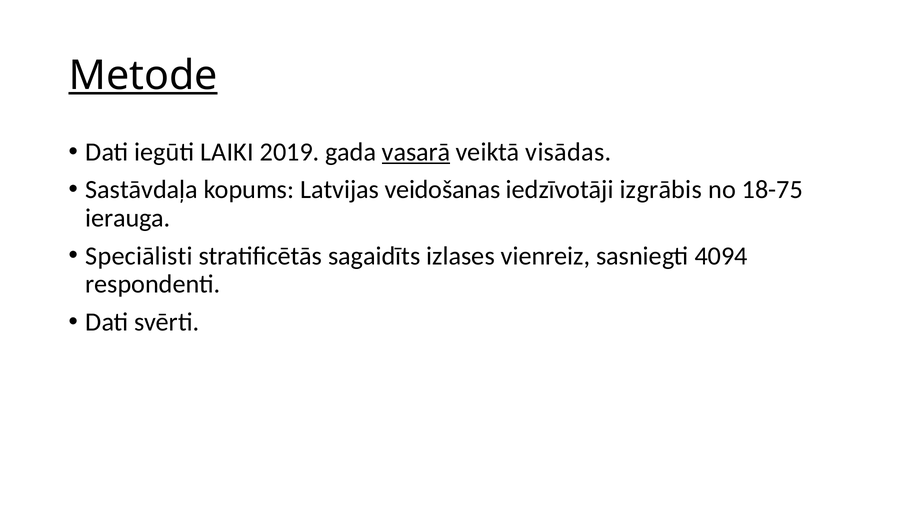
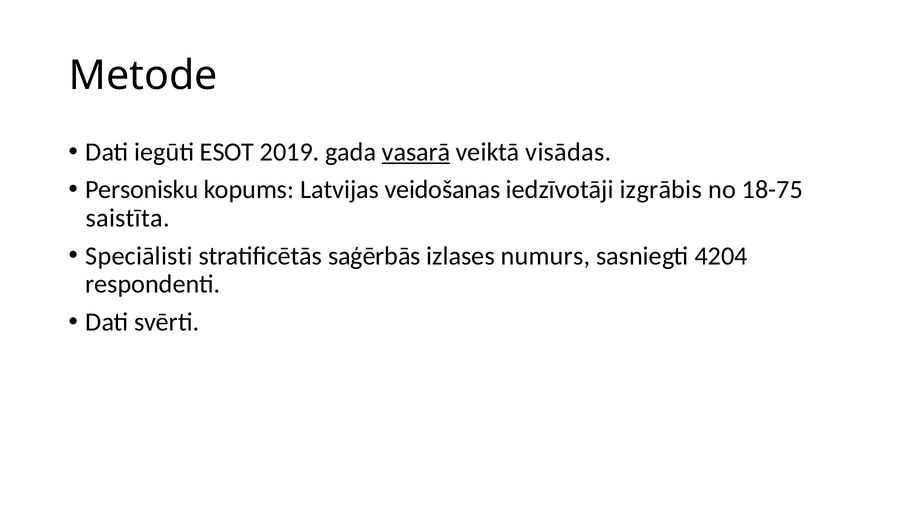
Metode underline: present -> none
LAIKI: LAIKI -> ESOT
Sastāvdaļa: Sastāvdaļa -> Personisku
ierauga: ierauga -> saistīta
sagaidīts: sagaidīts -> saģērbās
vienreiz: vienreiz -> numurs
4094: 4094 -> 4204
